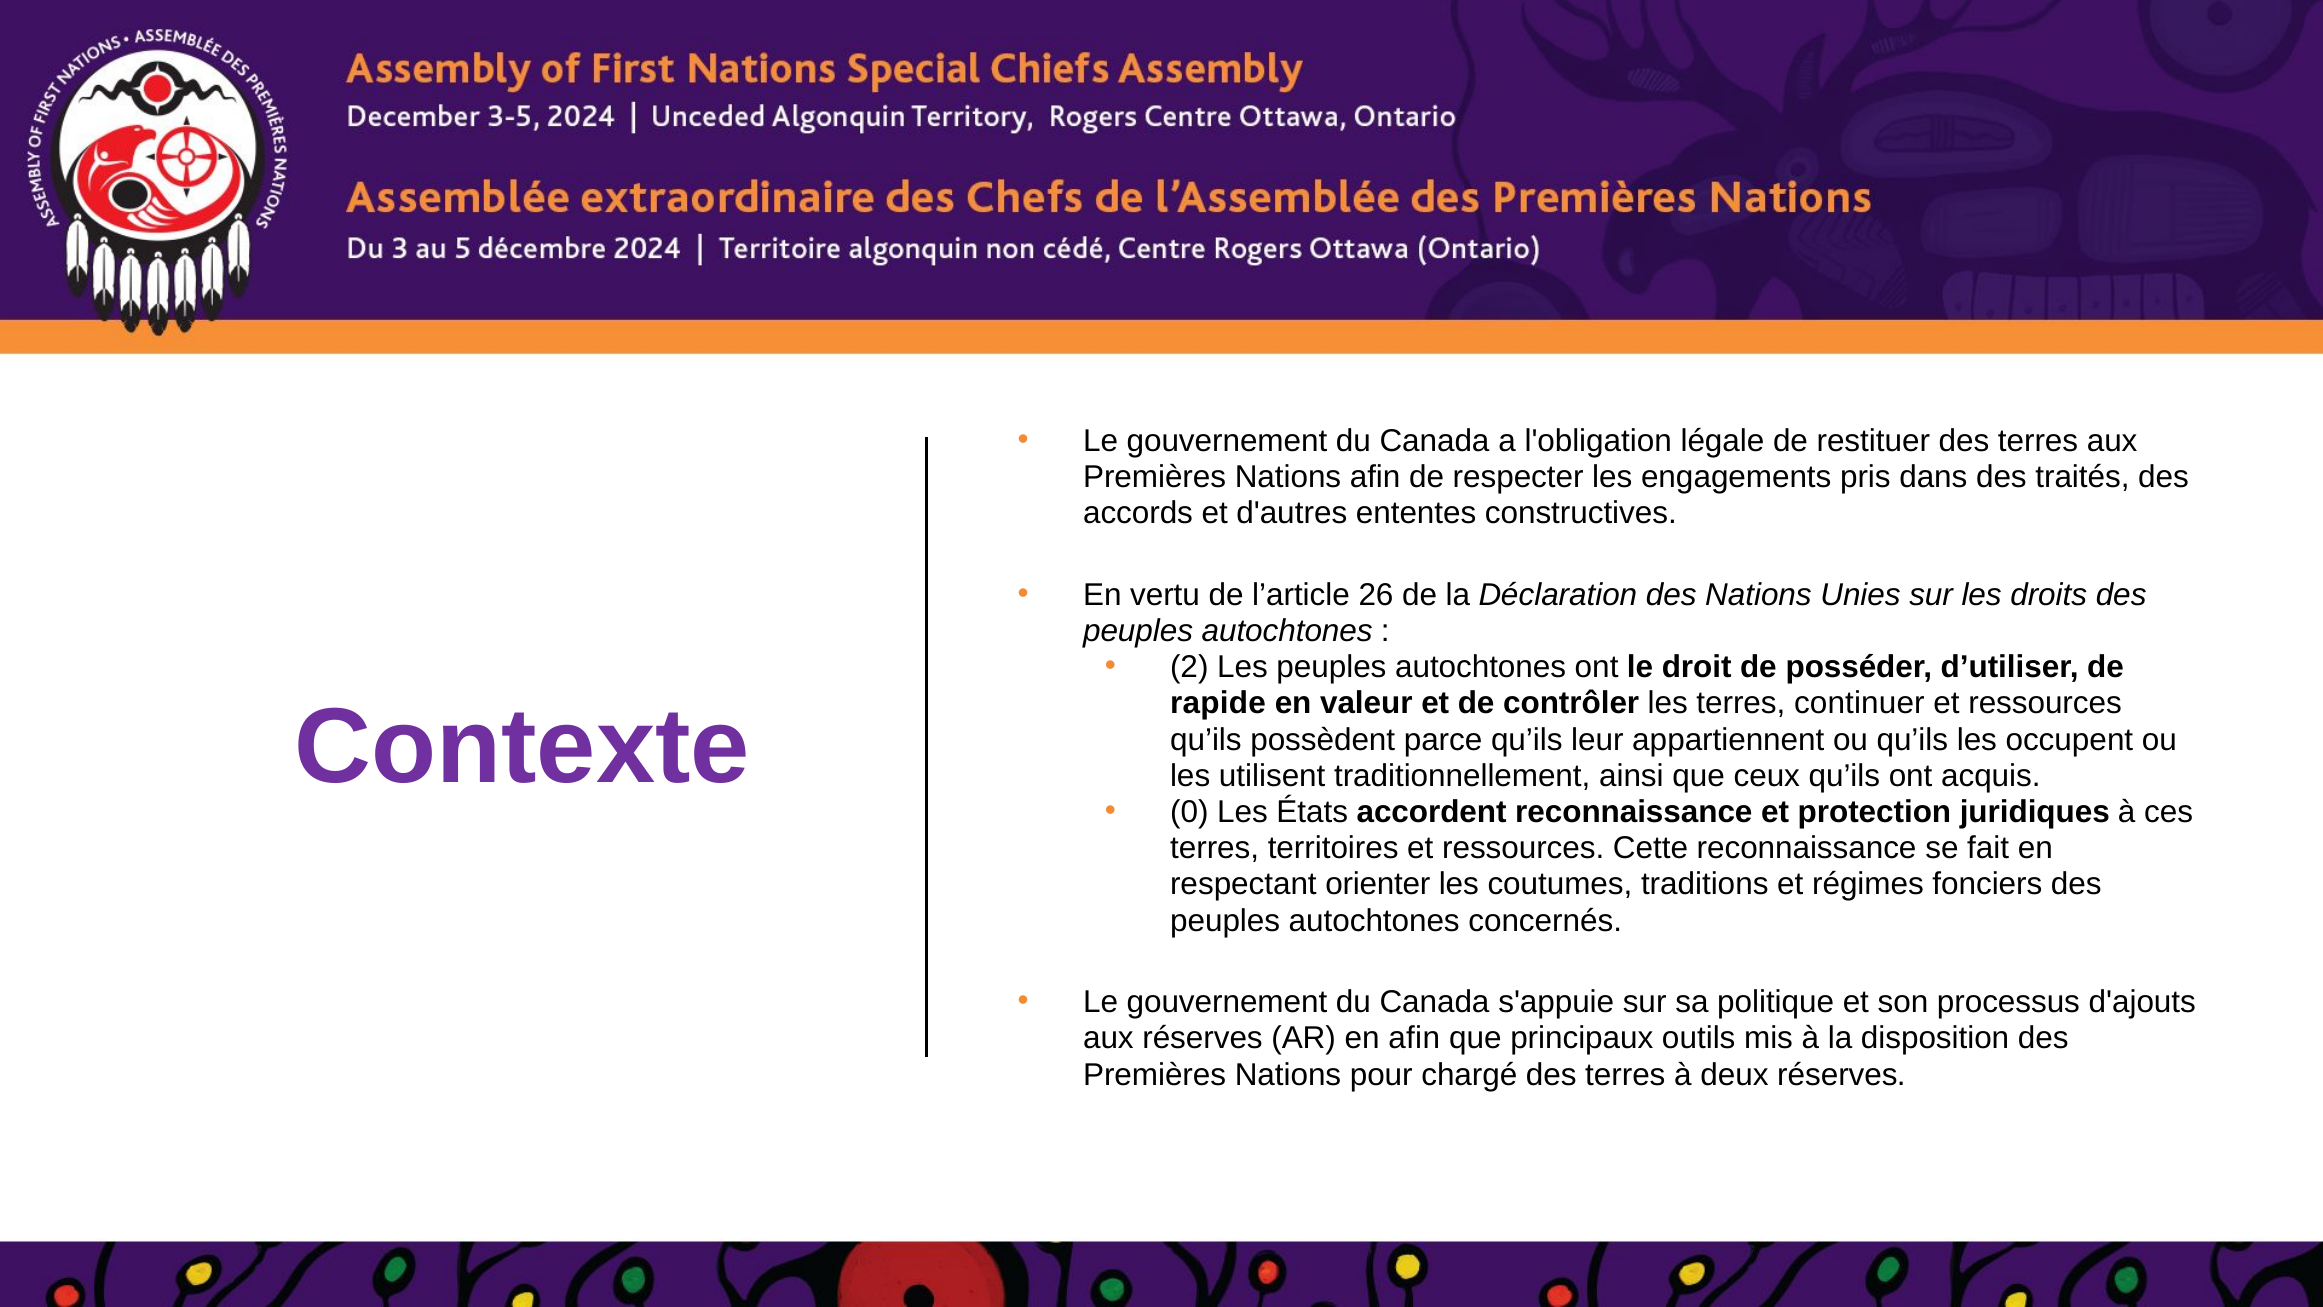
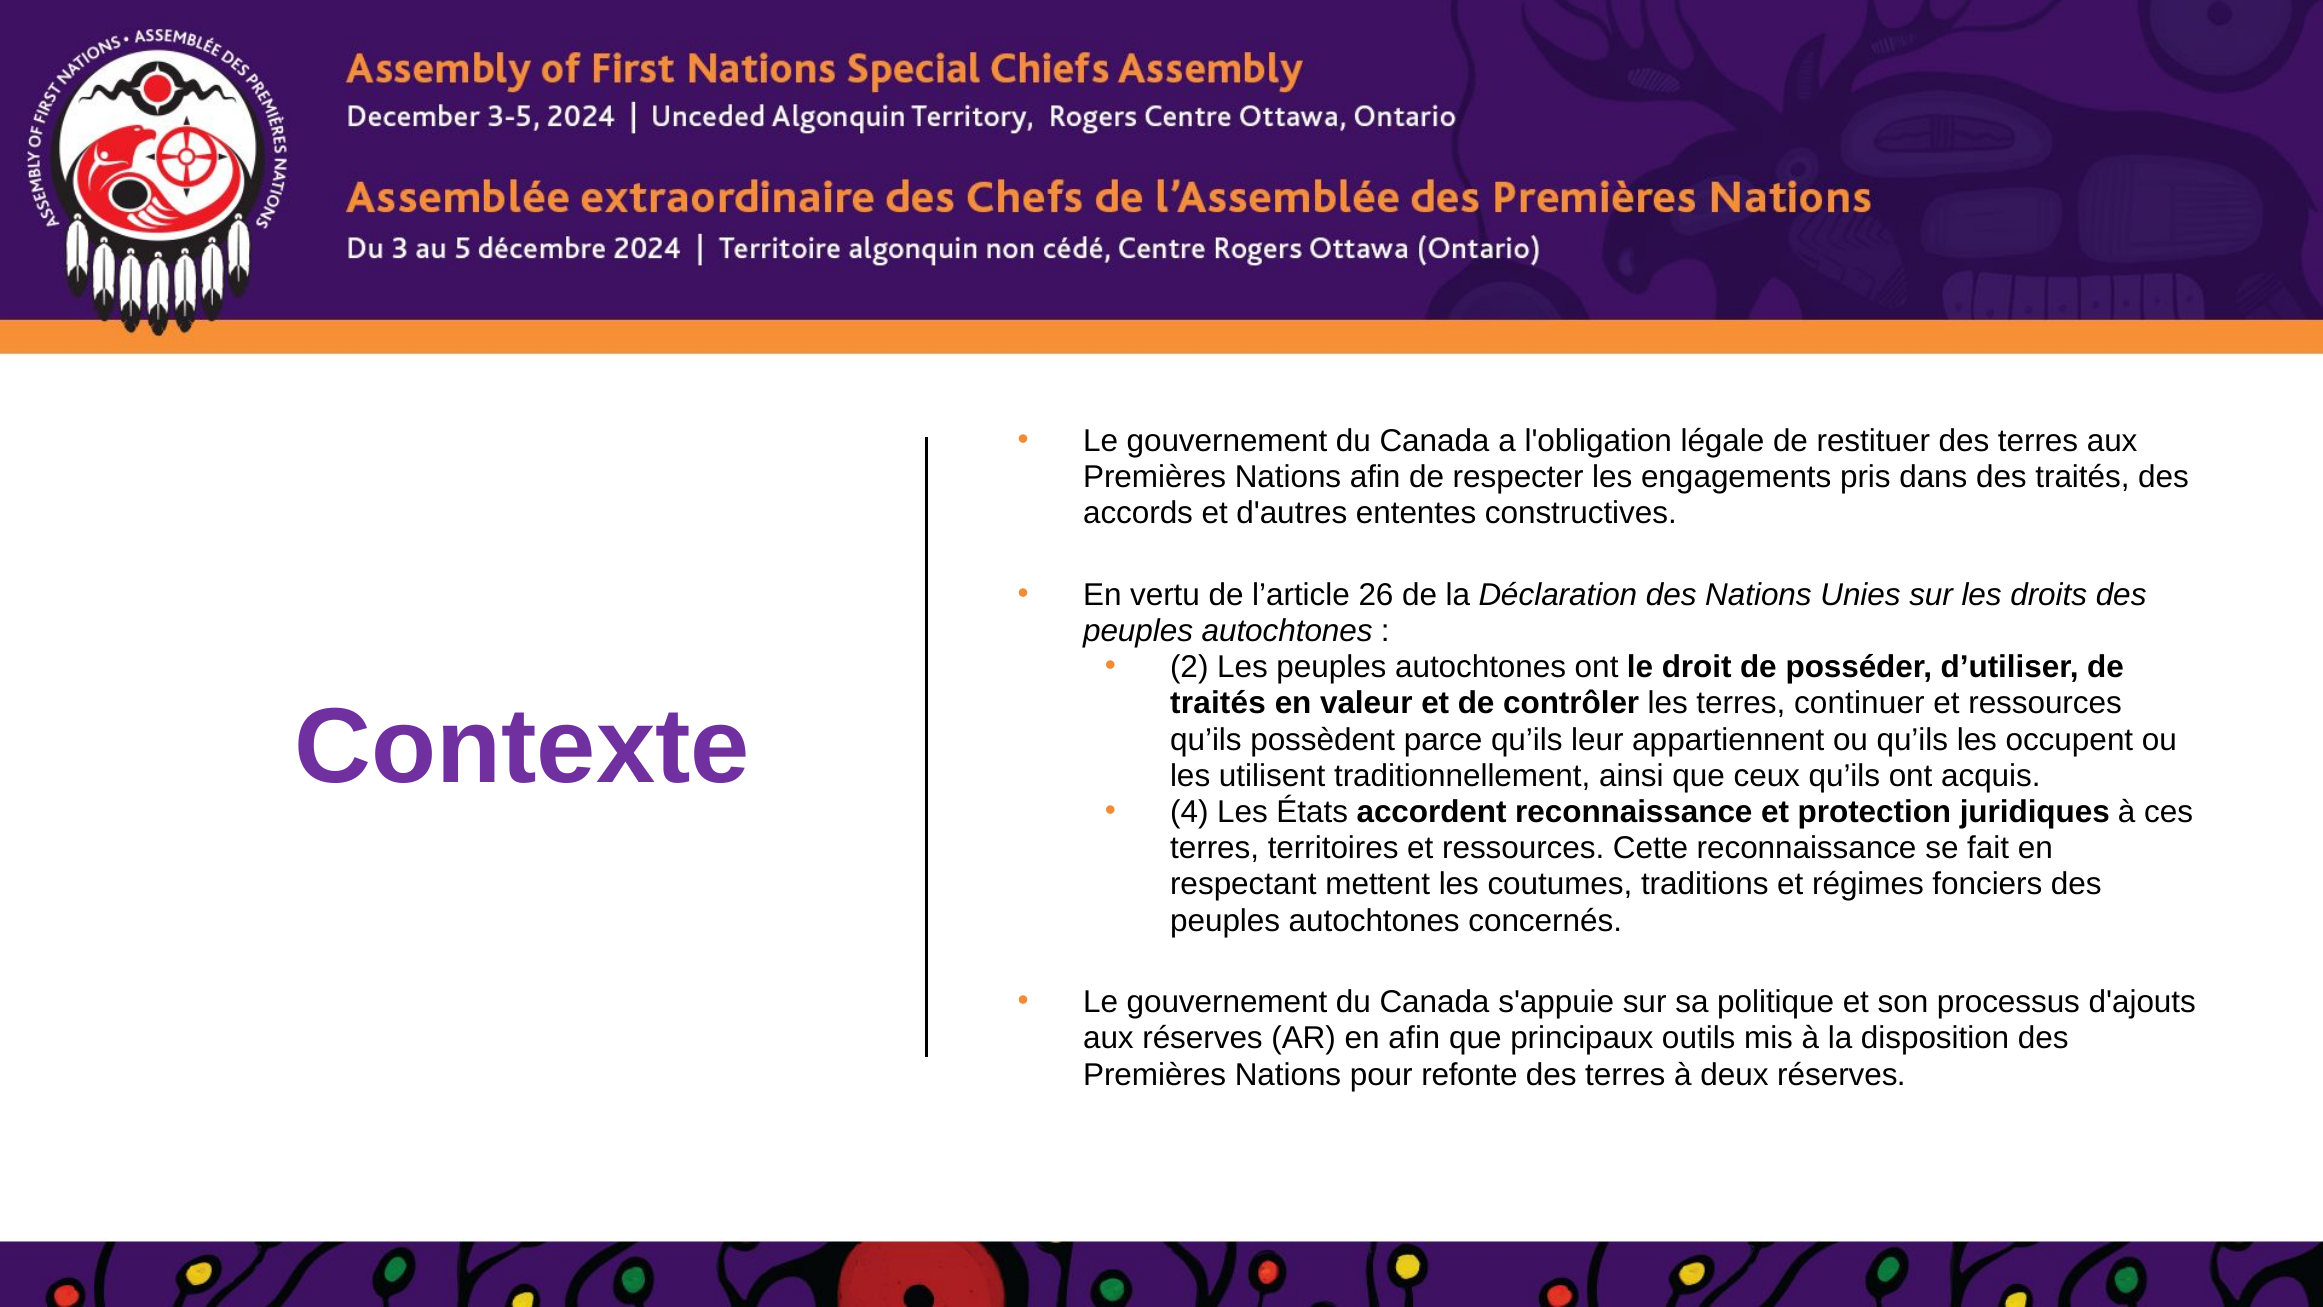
rapide at (1218, 703): rapide -> traités
0: 0 -> 4
orienter: orienter -> mettent
chargé: chargé -> refonte
